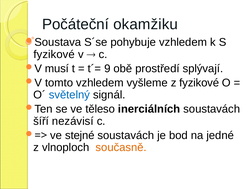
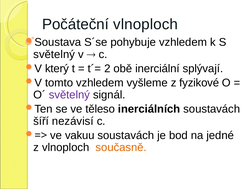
Počáteční okamžiku: okamžiku -> vlnoploch
fyzikové at (54, 54): fyzikové -> světelný
musí: musí -> který
9: 9 -> 2
prostředí: prostředí -> inerciální
světelný at (69, 95) colour: blue -> purple
stejné: stejné -> vakuu
